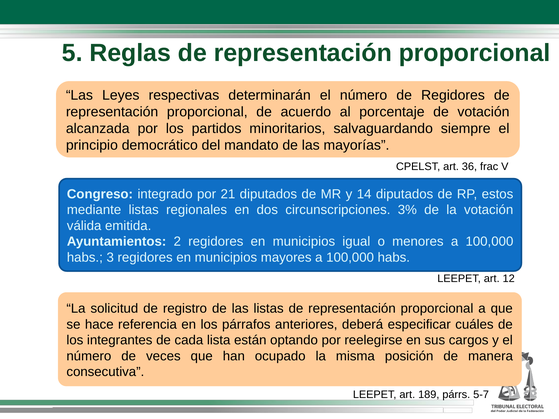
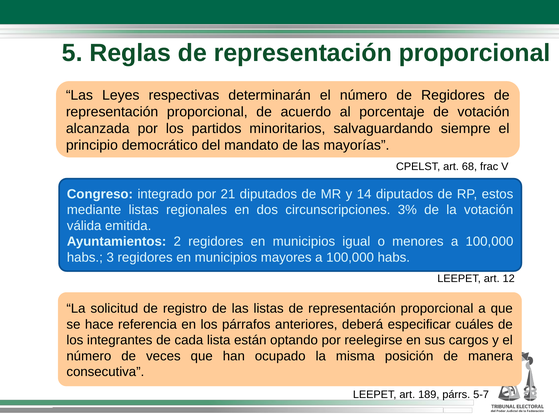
36: 36 -> 68
